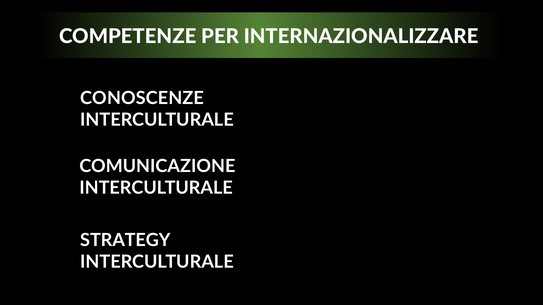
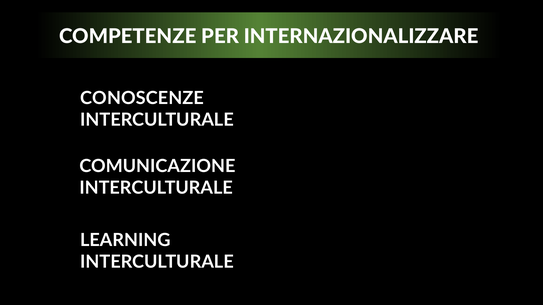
STRATEGY: STRATEGY -> LEARNING
